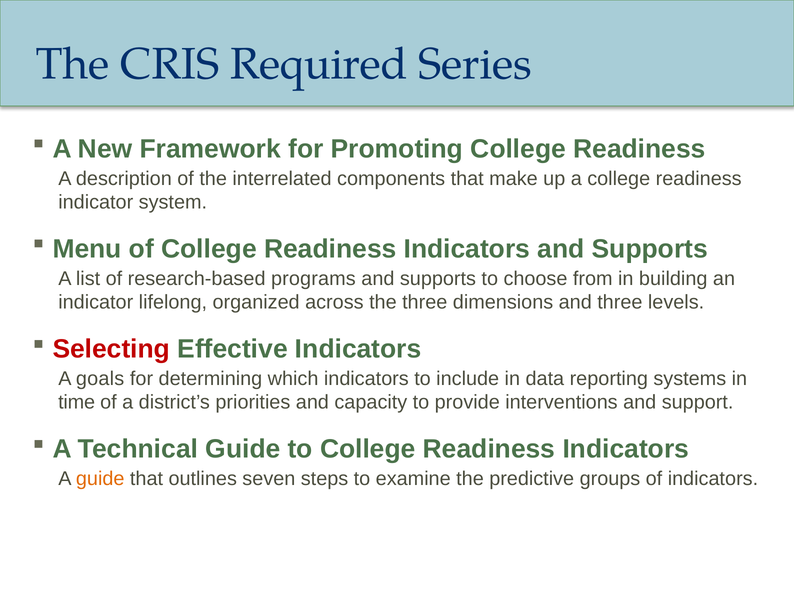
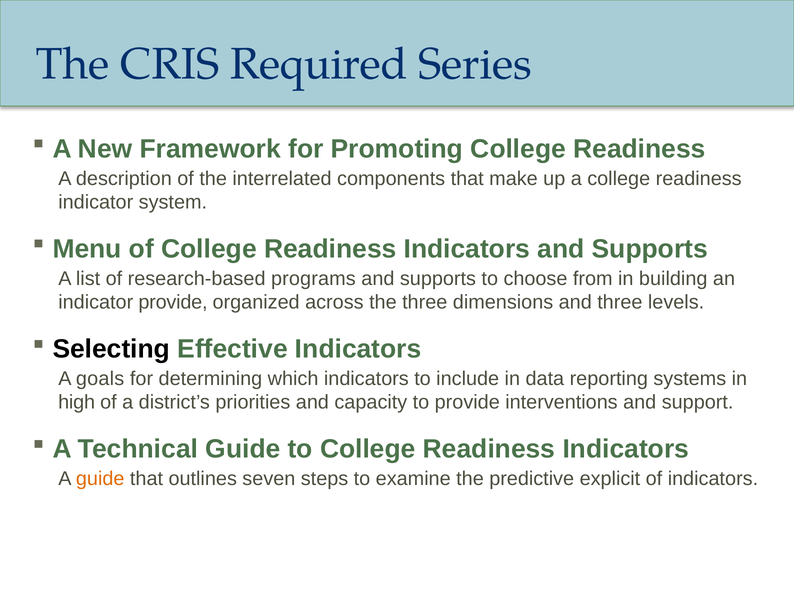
indicator lifelong: lifelong -> provide
Selecting colour: red -> black
time: time -> high
groups: groups -> explicit
